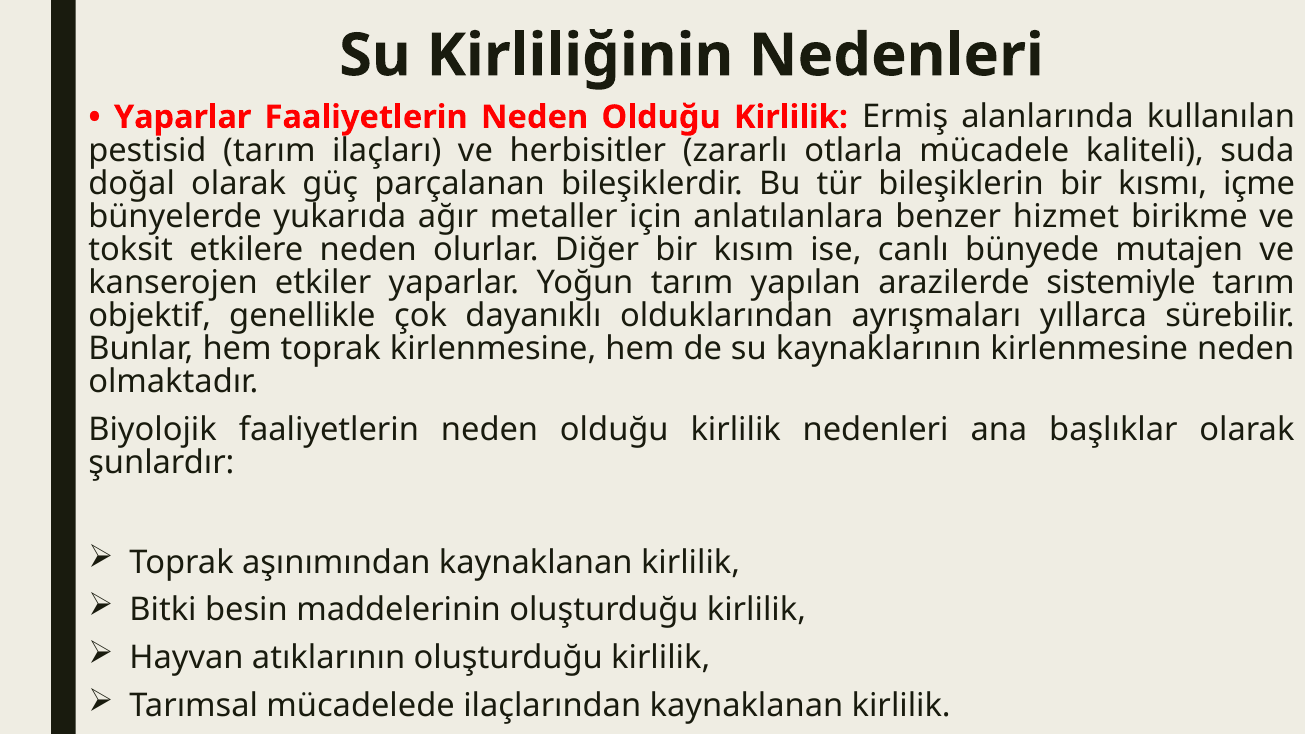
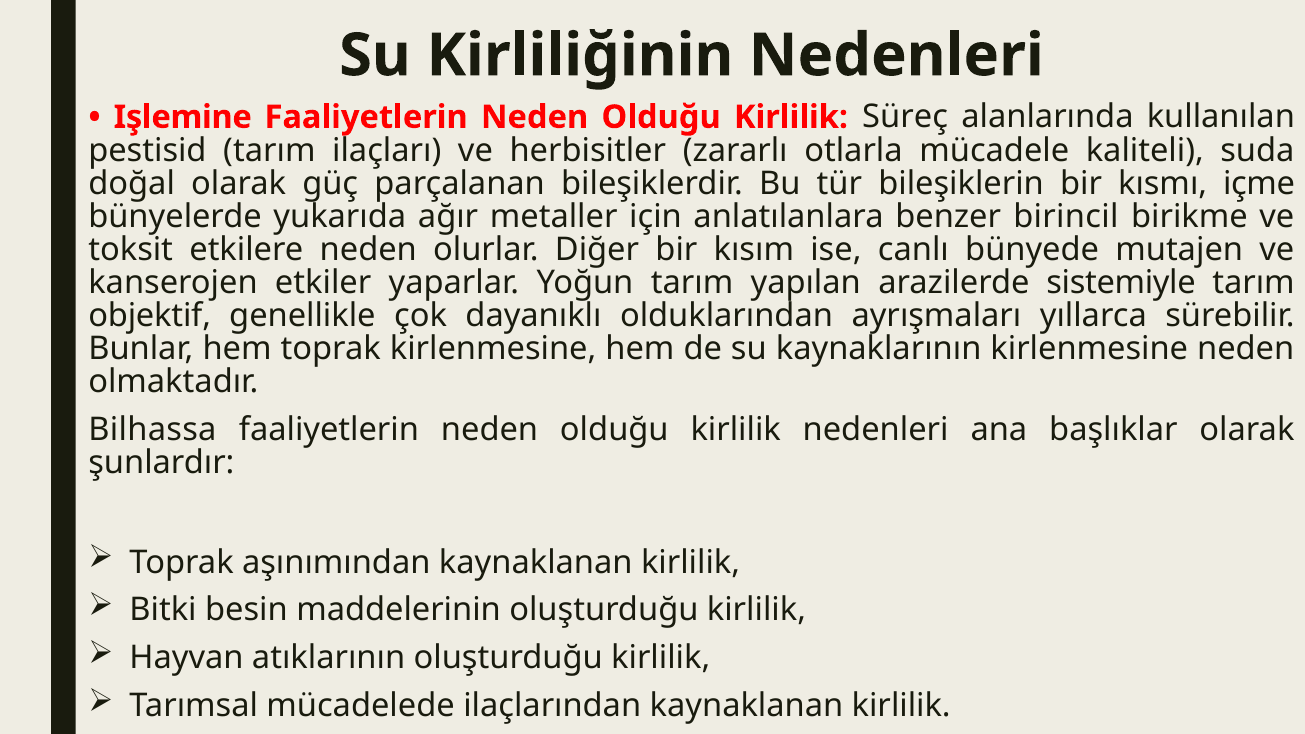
Yaparlar at (183, 117): Yaparlar -> Işlemine
Ermiş: Ermiş -> Süreç
hizmet: hizmet -> birincil
Biyolojik: Biyolojik -> Bilhassa
